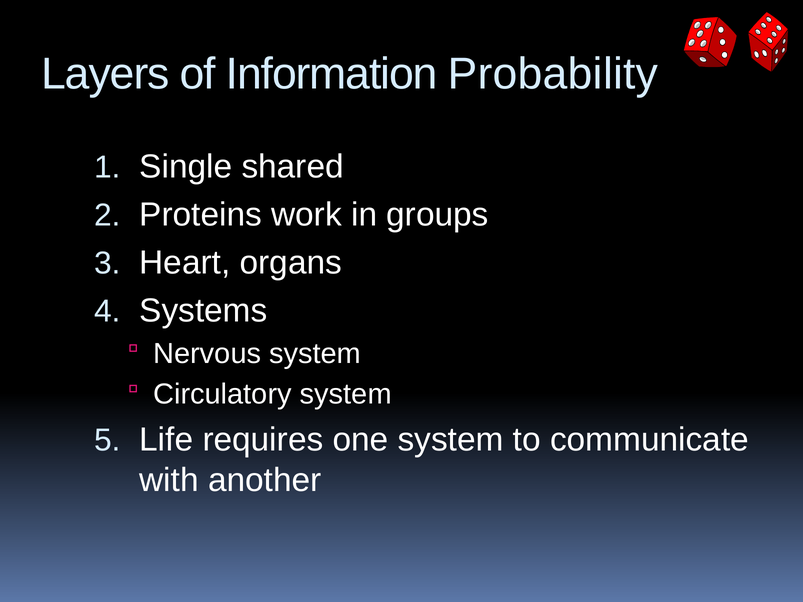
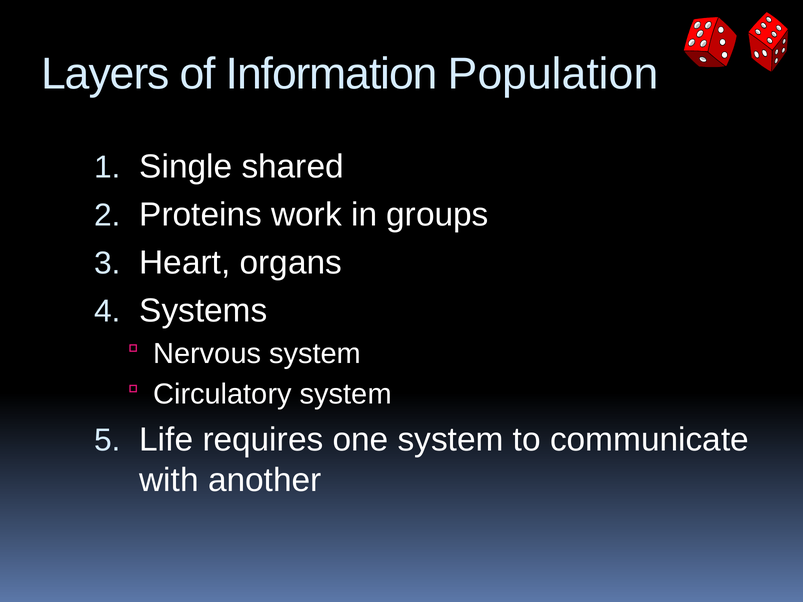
Probability: Probability -> Population
